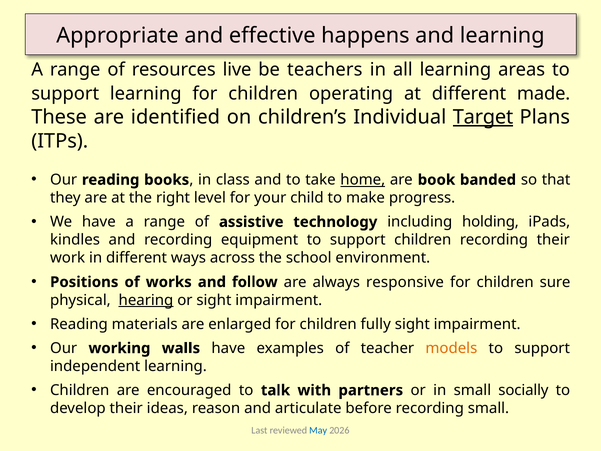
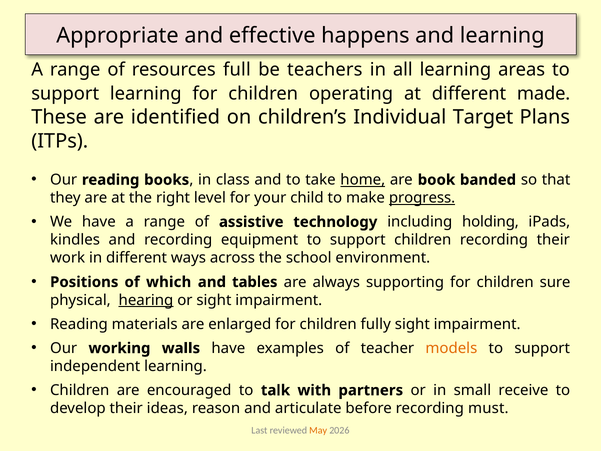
live: live -> full
Target underline: present -> none
progress underline: none -> present
works: works -> which
follow: follow -> tables
responsive: responsive -> supporting
socially: socially -> receive
recording small: small -> must
May colour: blue -> orange
